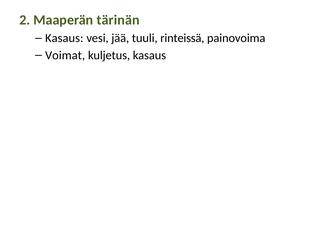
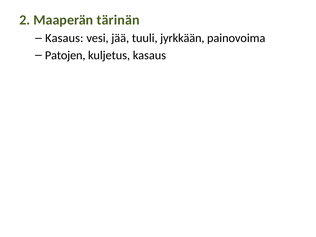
rinteissä: rinteissä -> jyrkkään
Voimat: Voimat -> Patojen
